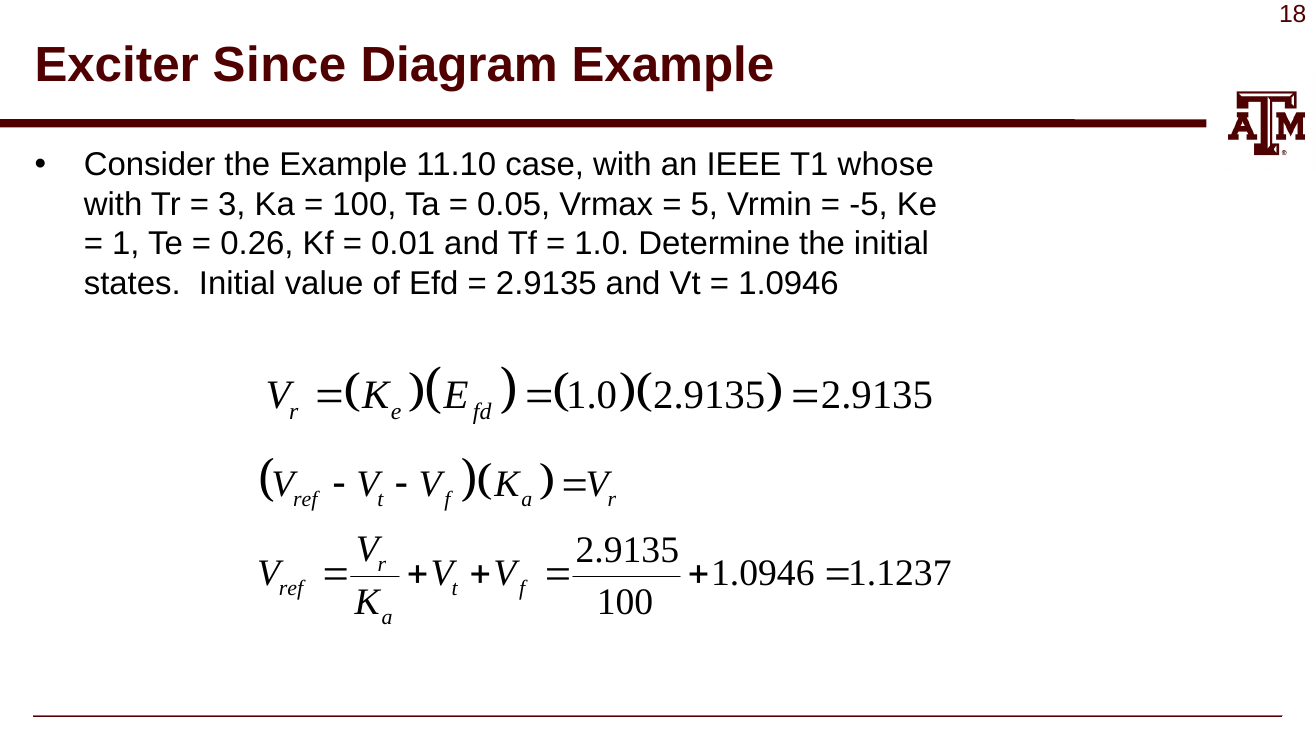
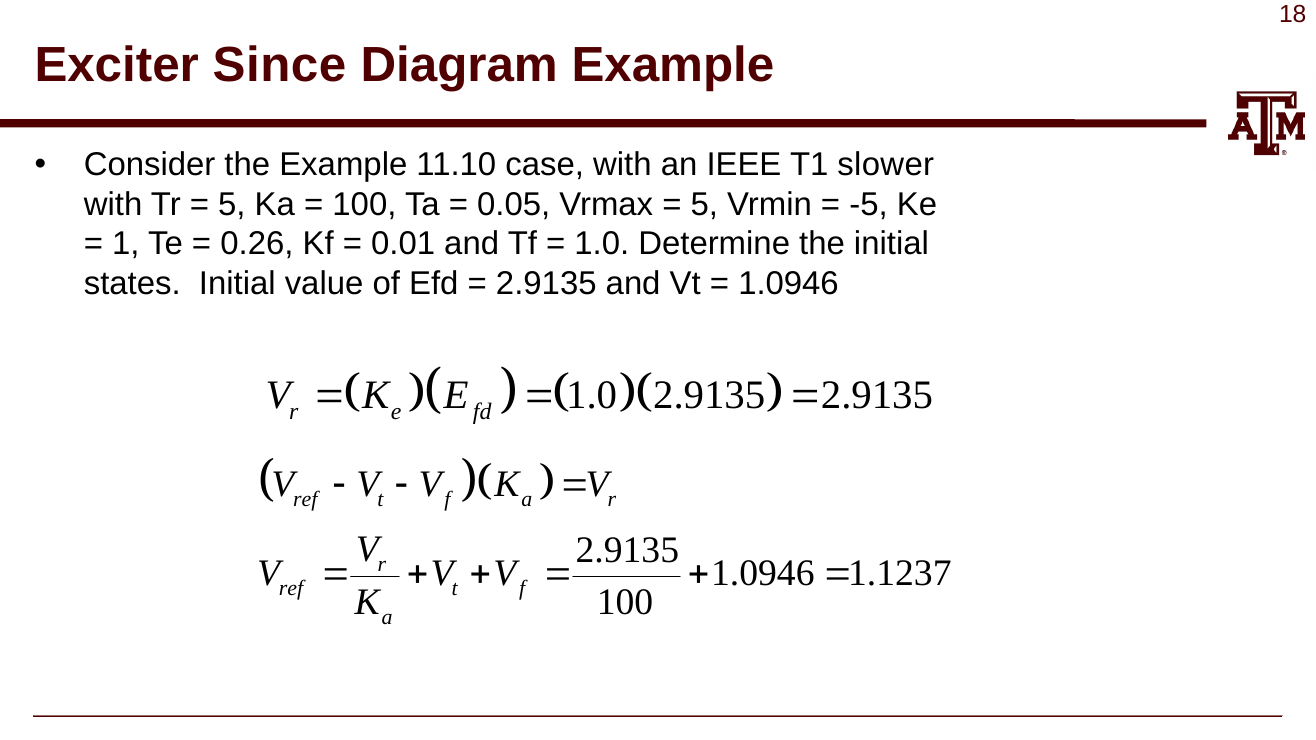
whose: whose -> slower
3 at (232, 205): 3 -> 5
